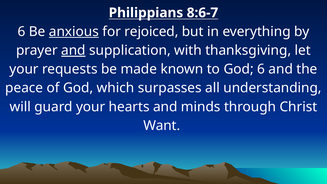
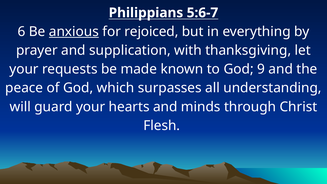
8:6-7: 8:6-7 -> 5:6-7
and at (73, 50) underline: present -> none
God 6: 6 -> 9
Want: Want -> Flesh
